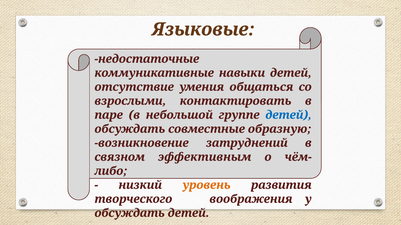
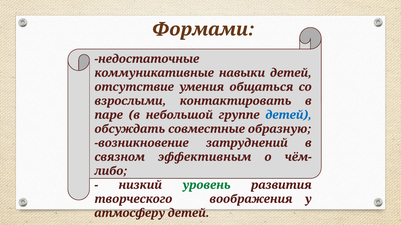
Языковые: Языковые -> Формами
уровень colour: orange -> green
обсуждать at (130, 214): обсуждать -> атмосферу
